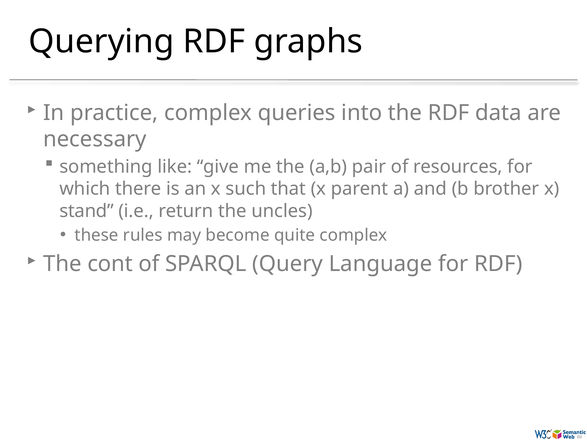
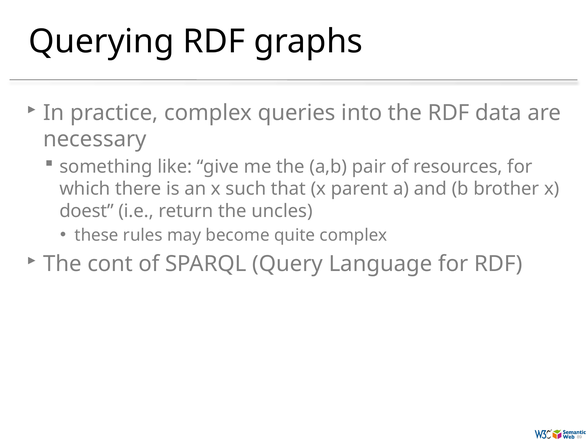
stand: stand -> doest
